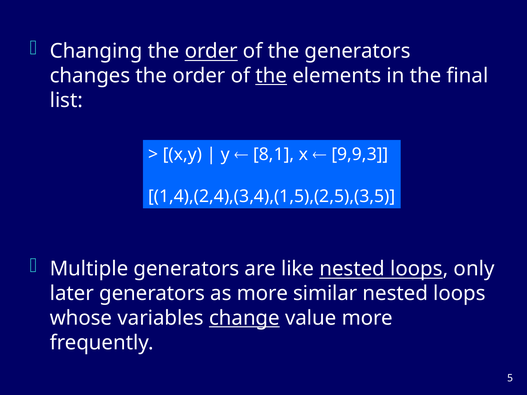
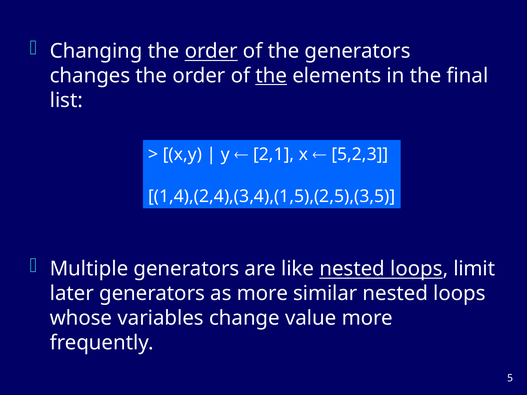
8,1: 8,1 -> 2,1
9,9,3: 9,9,3 -> 5,2,3
only: only -> limit
change underline: present -> none
